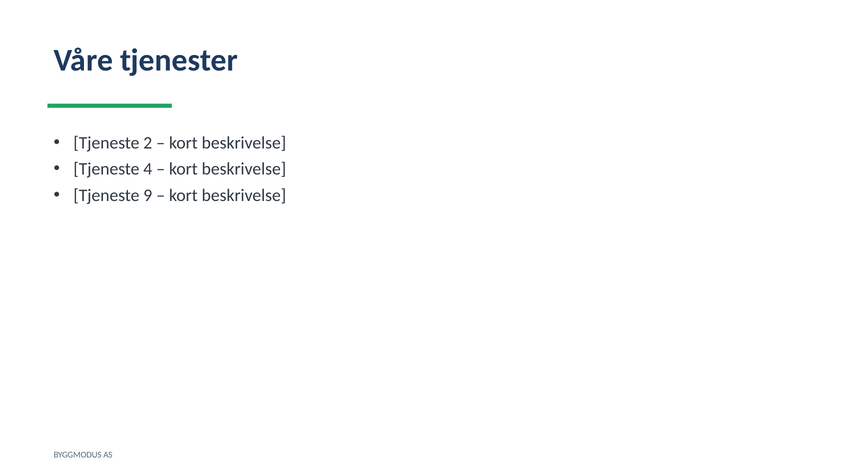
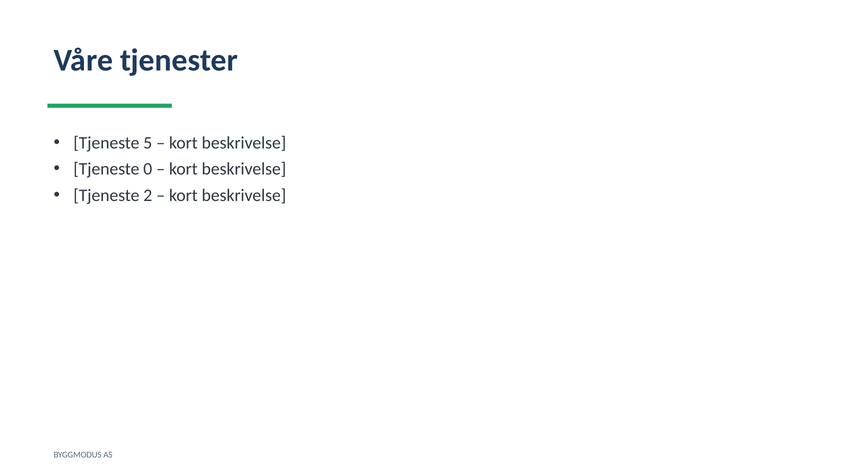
2: 2 -> 5
4: 4 -> 0
9: 9 -> 2
